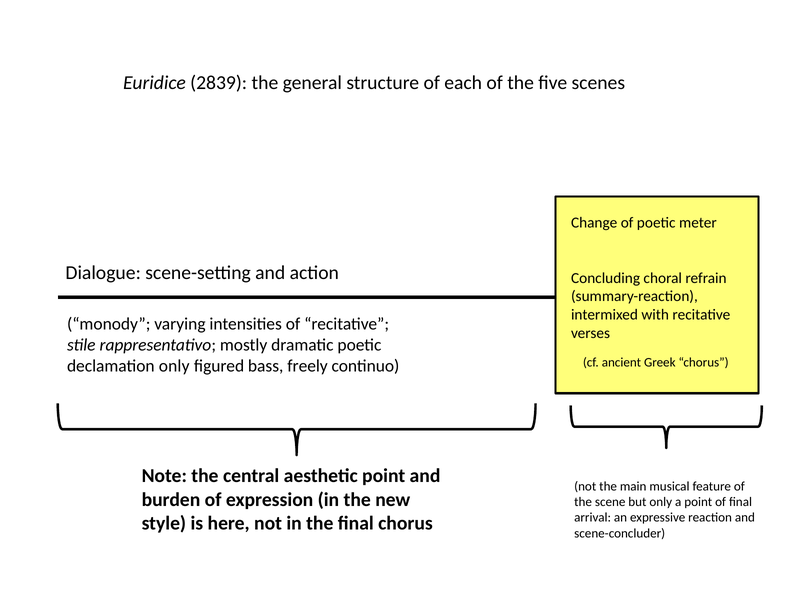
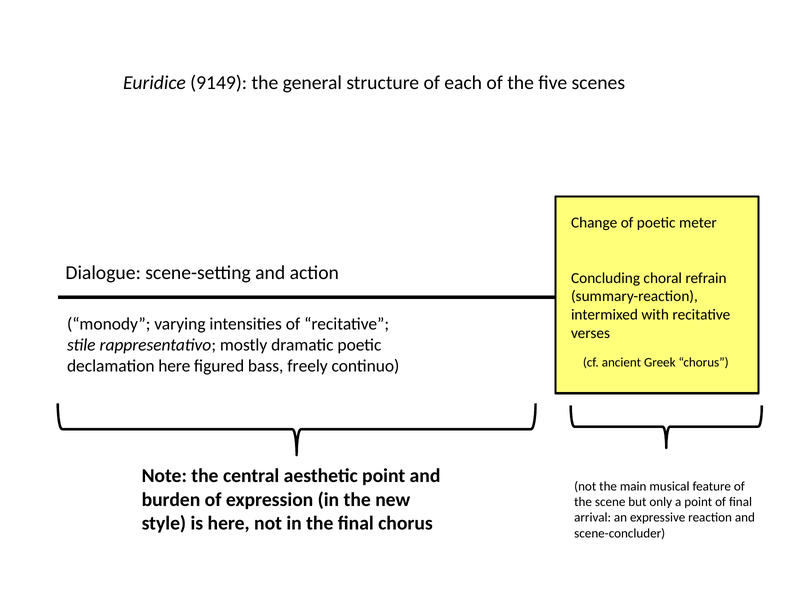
2839: 2839 -> 9149
declamation only: only -> here
